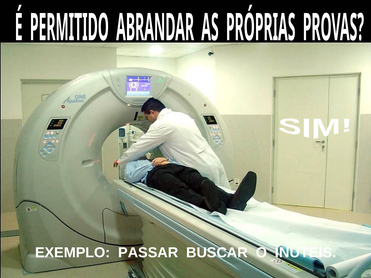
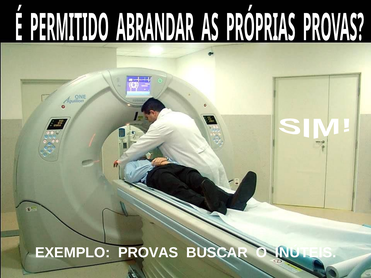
PASSAR: PASSAR -> PROVAS
